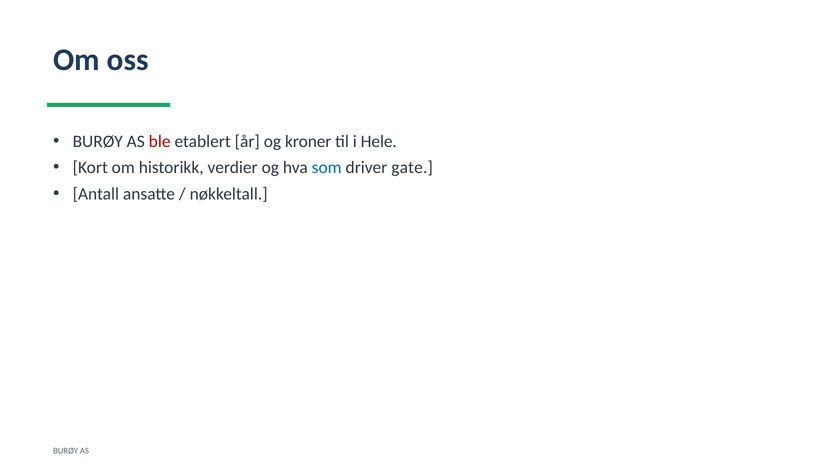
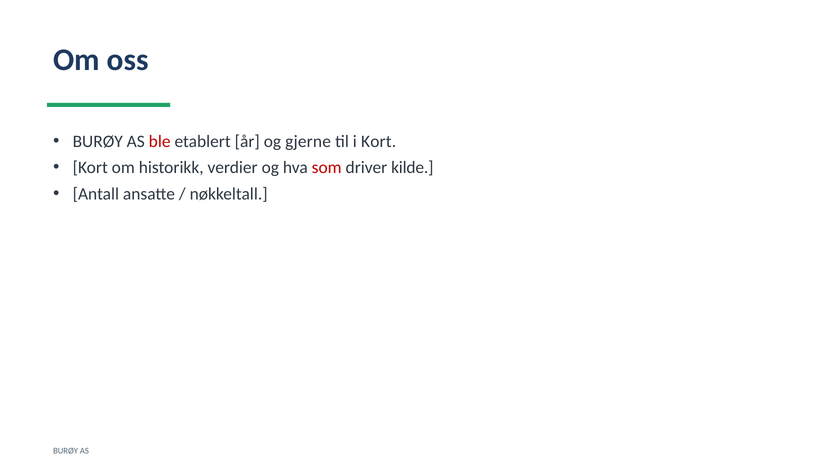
kroner: kroner -> gjerne
i Hele: Hele -> Kort
som colour: blue -> red
gate: gate -> kilde
